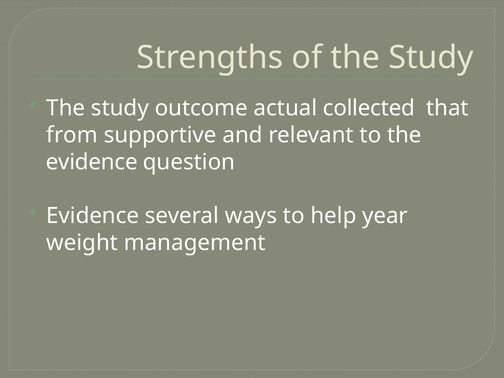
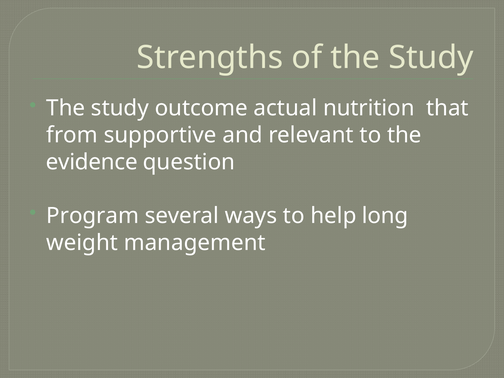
collected: collected -> nutrition
Evidence at (93, 216): Evidence -> Program
year: year -> long
